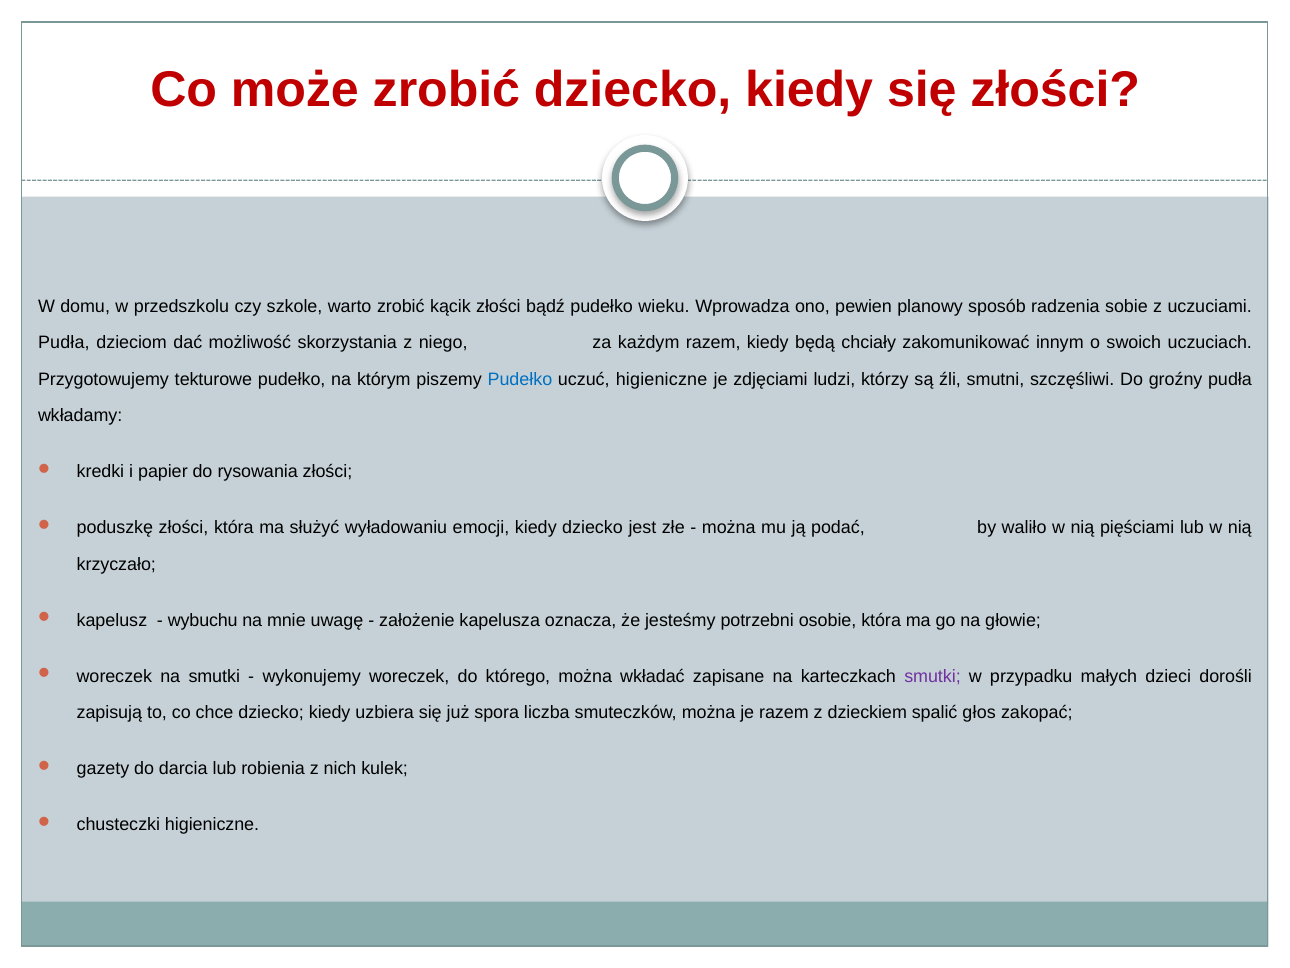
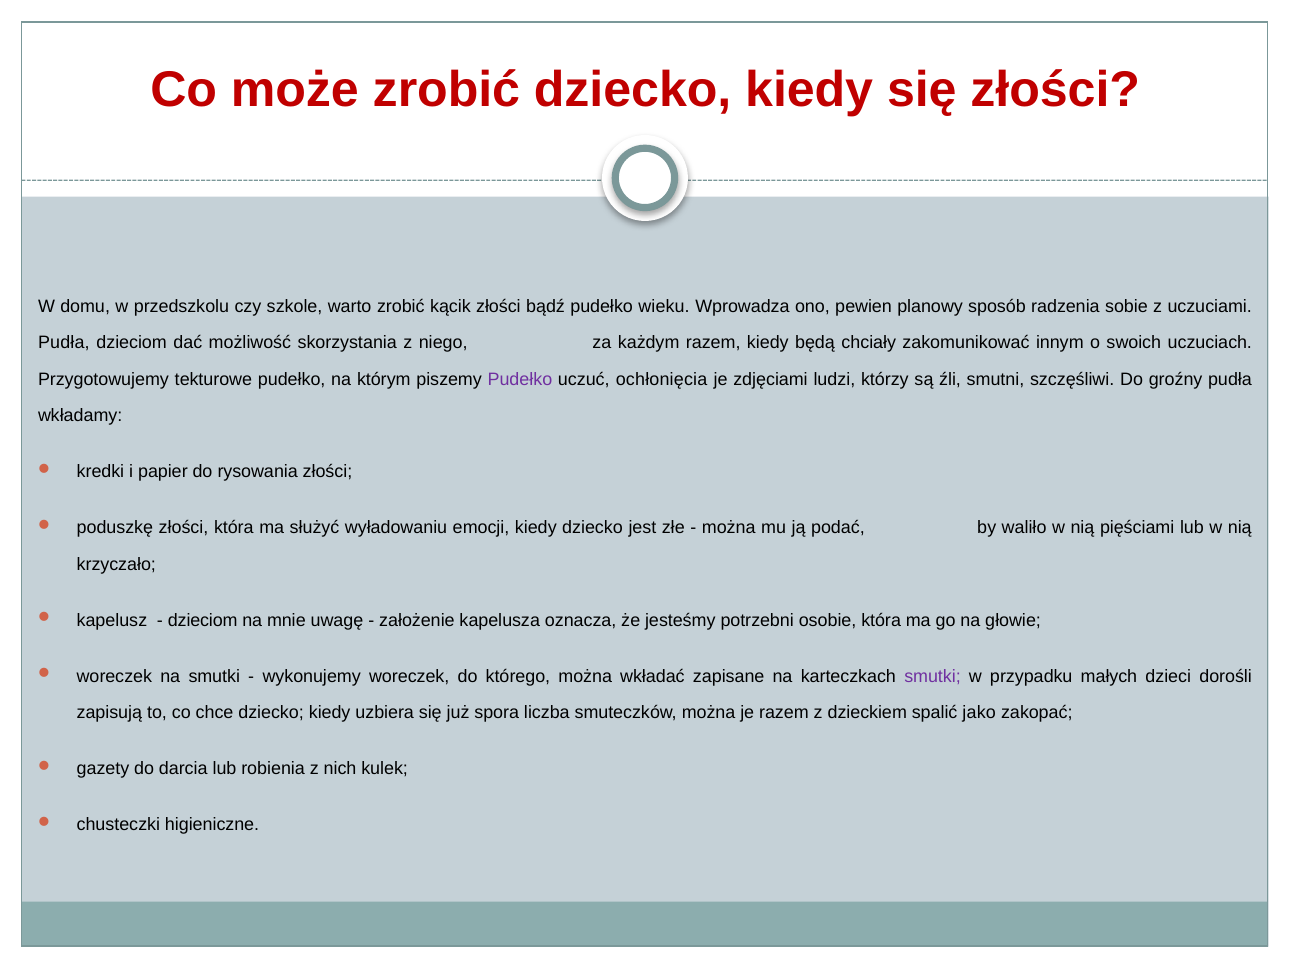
Pudełko at (520, 379) colour: blue -> purple
uczuć higieniczne: higieniczne -> ochłonięcia
wybuchu at (203, 620): wybuchu -> dzieciom
głos: głos -> jako
